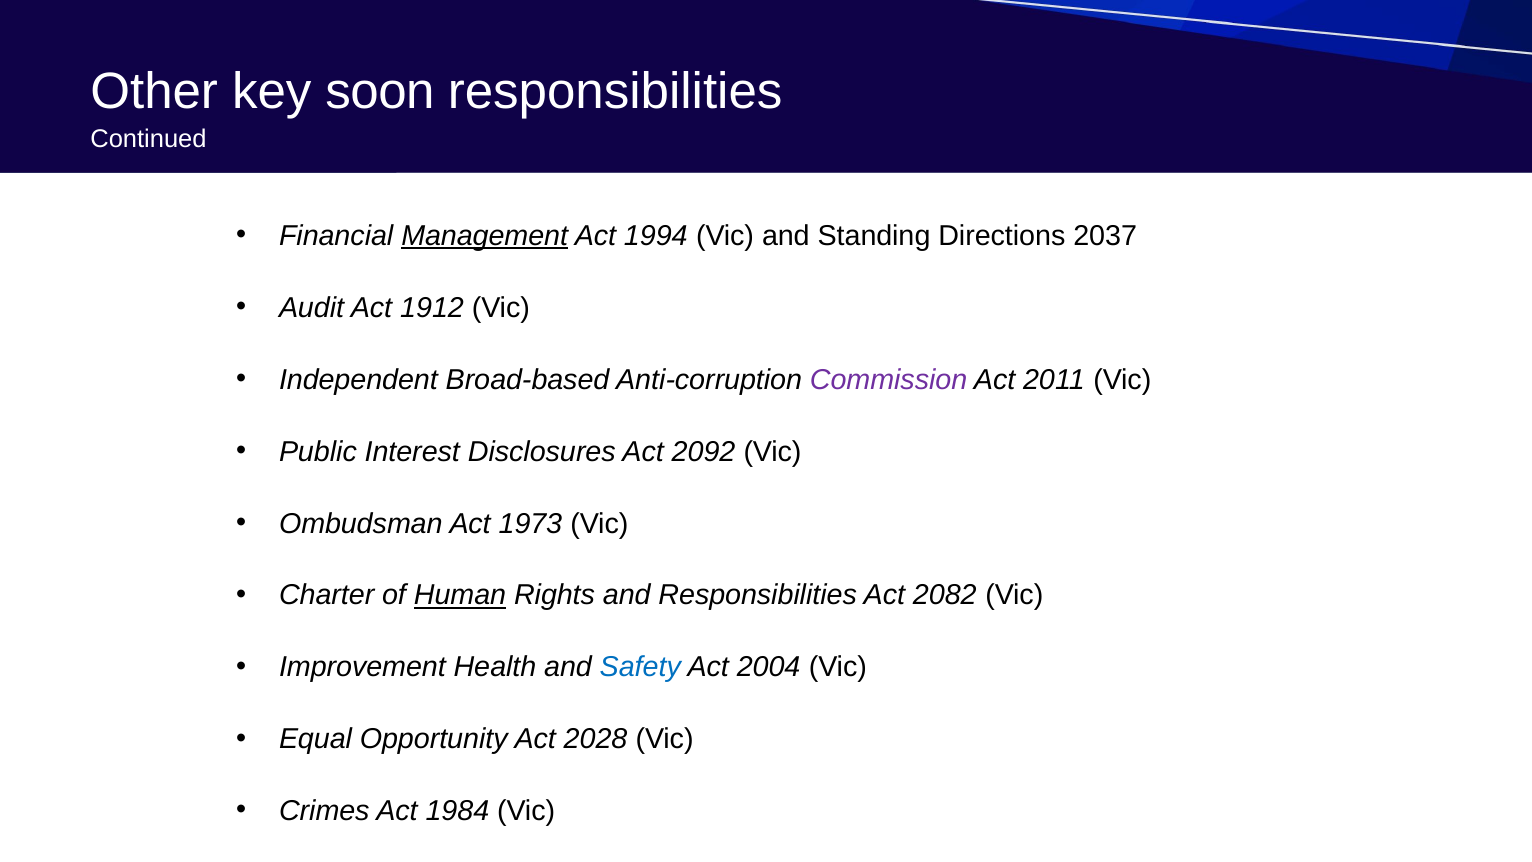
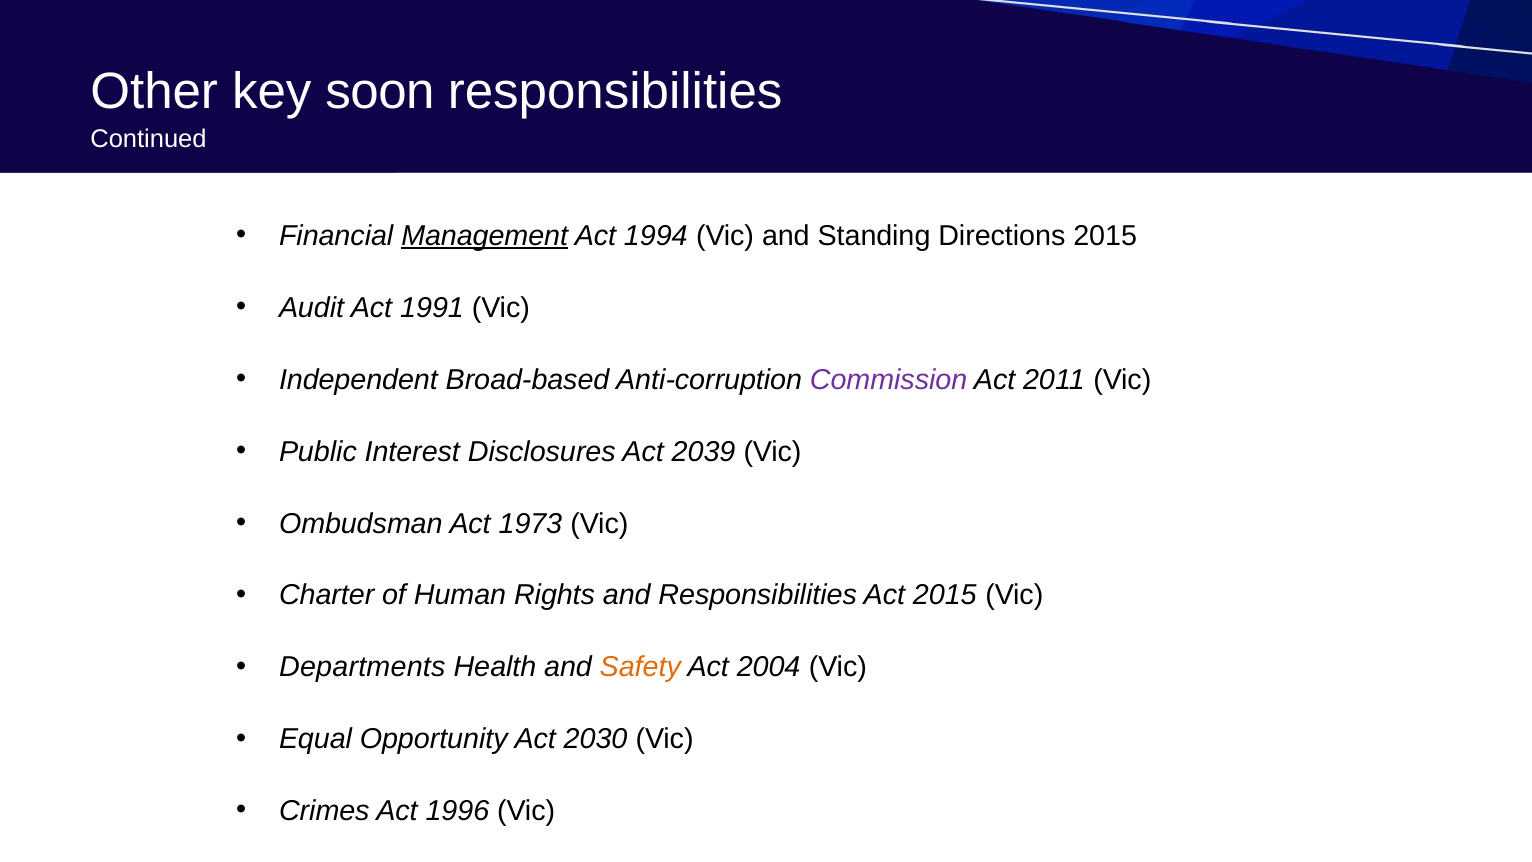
Directions 2037: 2037 -> 2015
1912: 1912 -> 1991
2092: 2092 -> 2039
Human underline: present -> none
Act 2082: 2082 -> 2015
Improvement: Improvement -> Departments
Safety colour: blue -> orange
2028: 2028 -> 2030
1984: 1984 -> 1996
